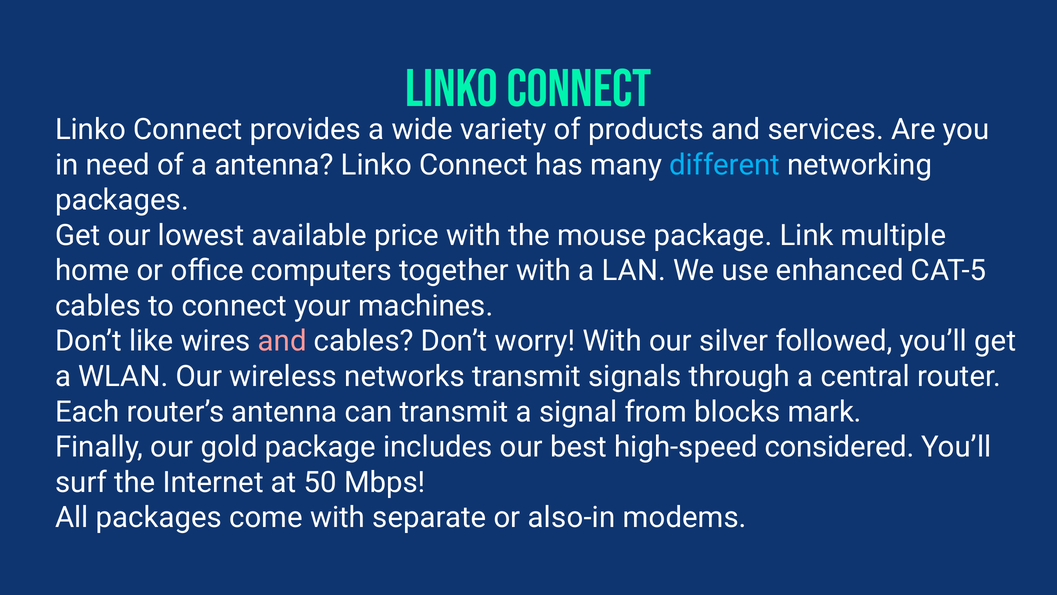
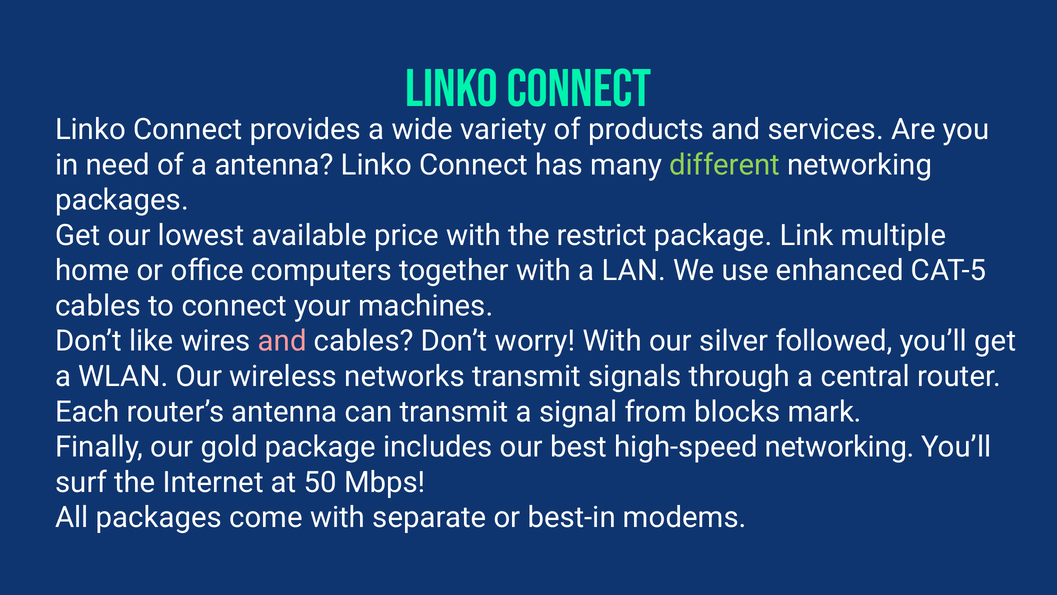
different colour: light blue -> light green
mouse: mouse -> restrict
high-speed considered: considered -> networking
also-in: also-in -> best-in
